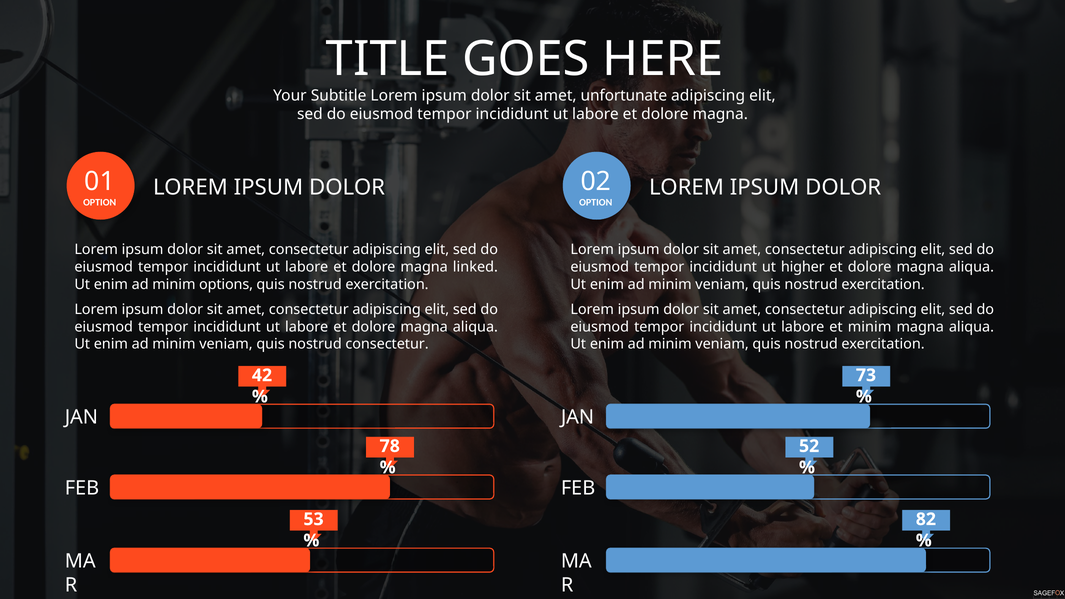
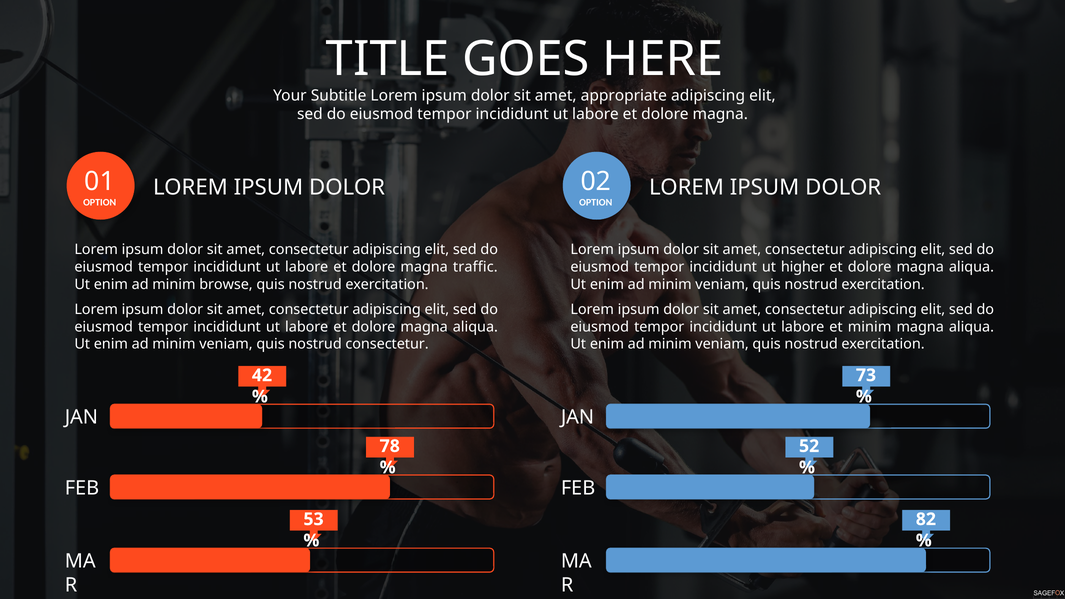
unfortunate: unfortunate -> appropriate
linked: linked -> traffic
options: options -> browse
